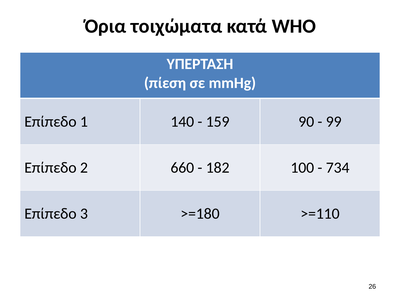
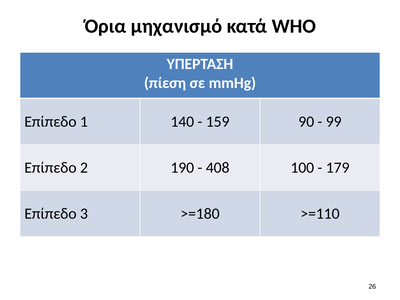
τοιχώματα: τοιχώματα -> μηχανισμό
660: 660 -> 190
182: 182 -> 408
734: 734 -> 179
